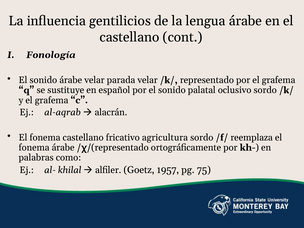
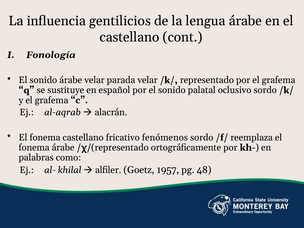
agricultura: agricultura -> fenómenos
75: 75 -> 48
